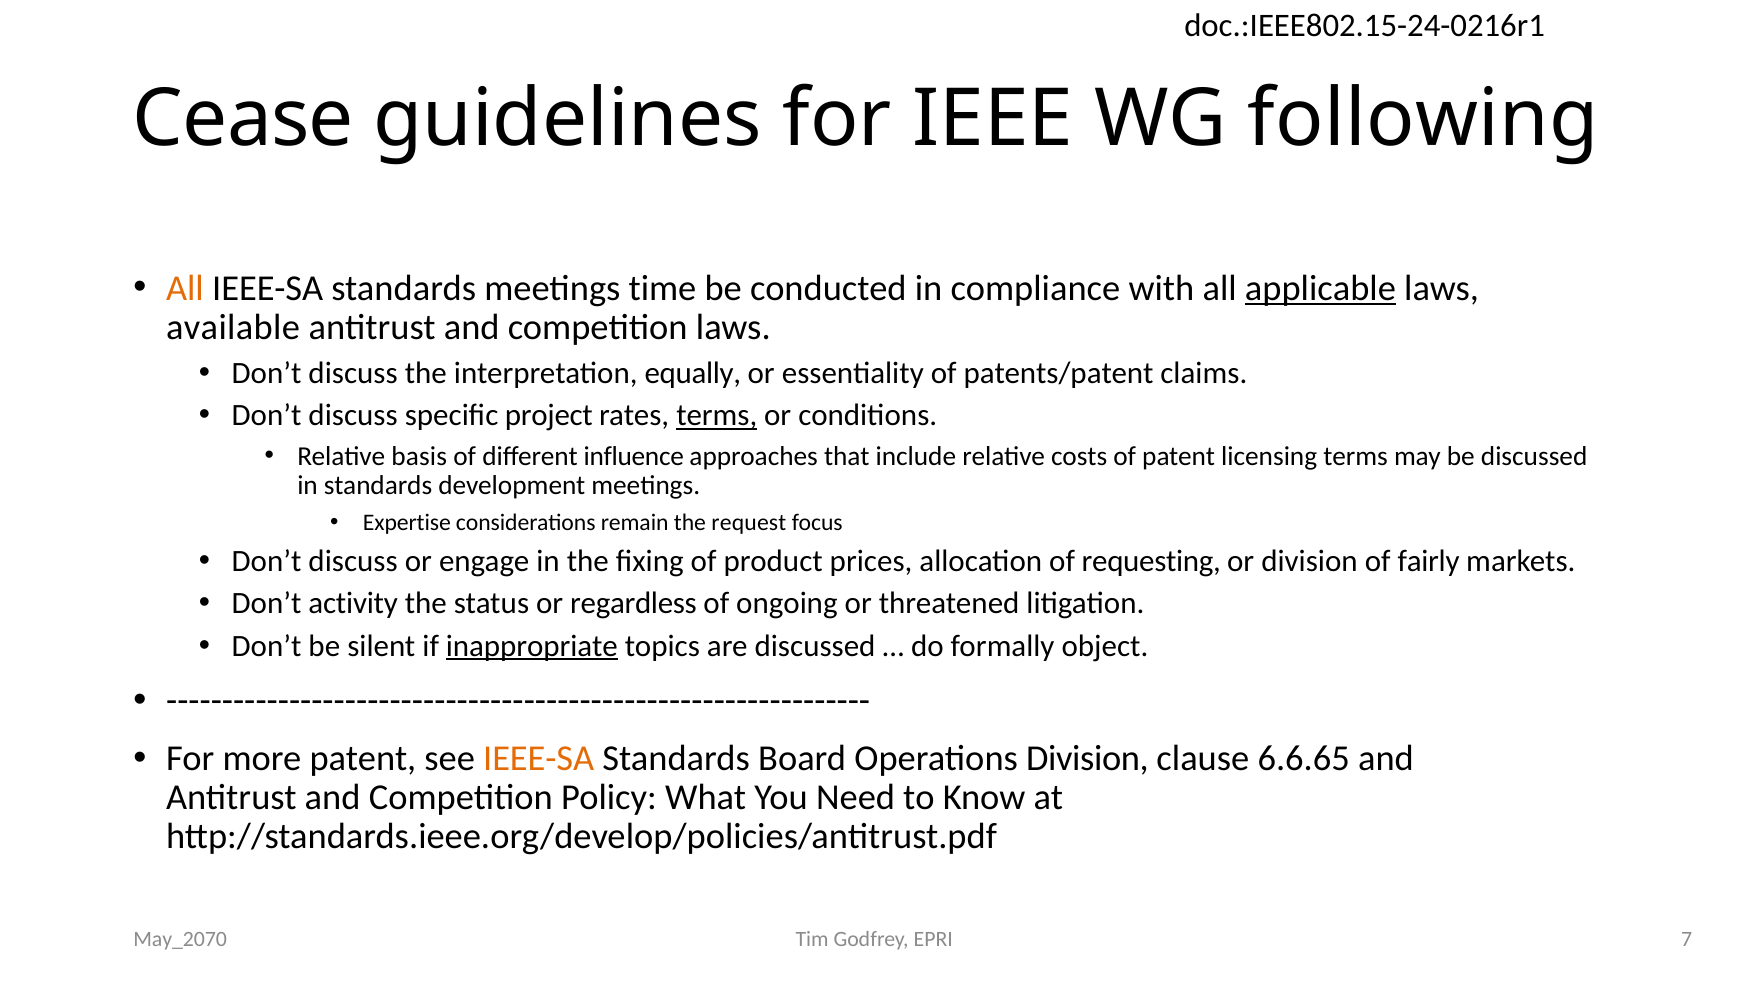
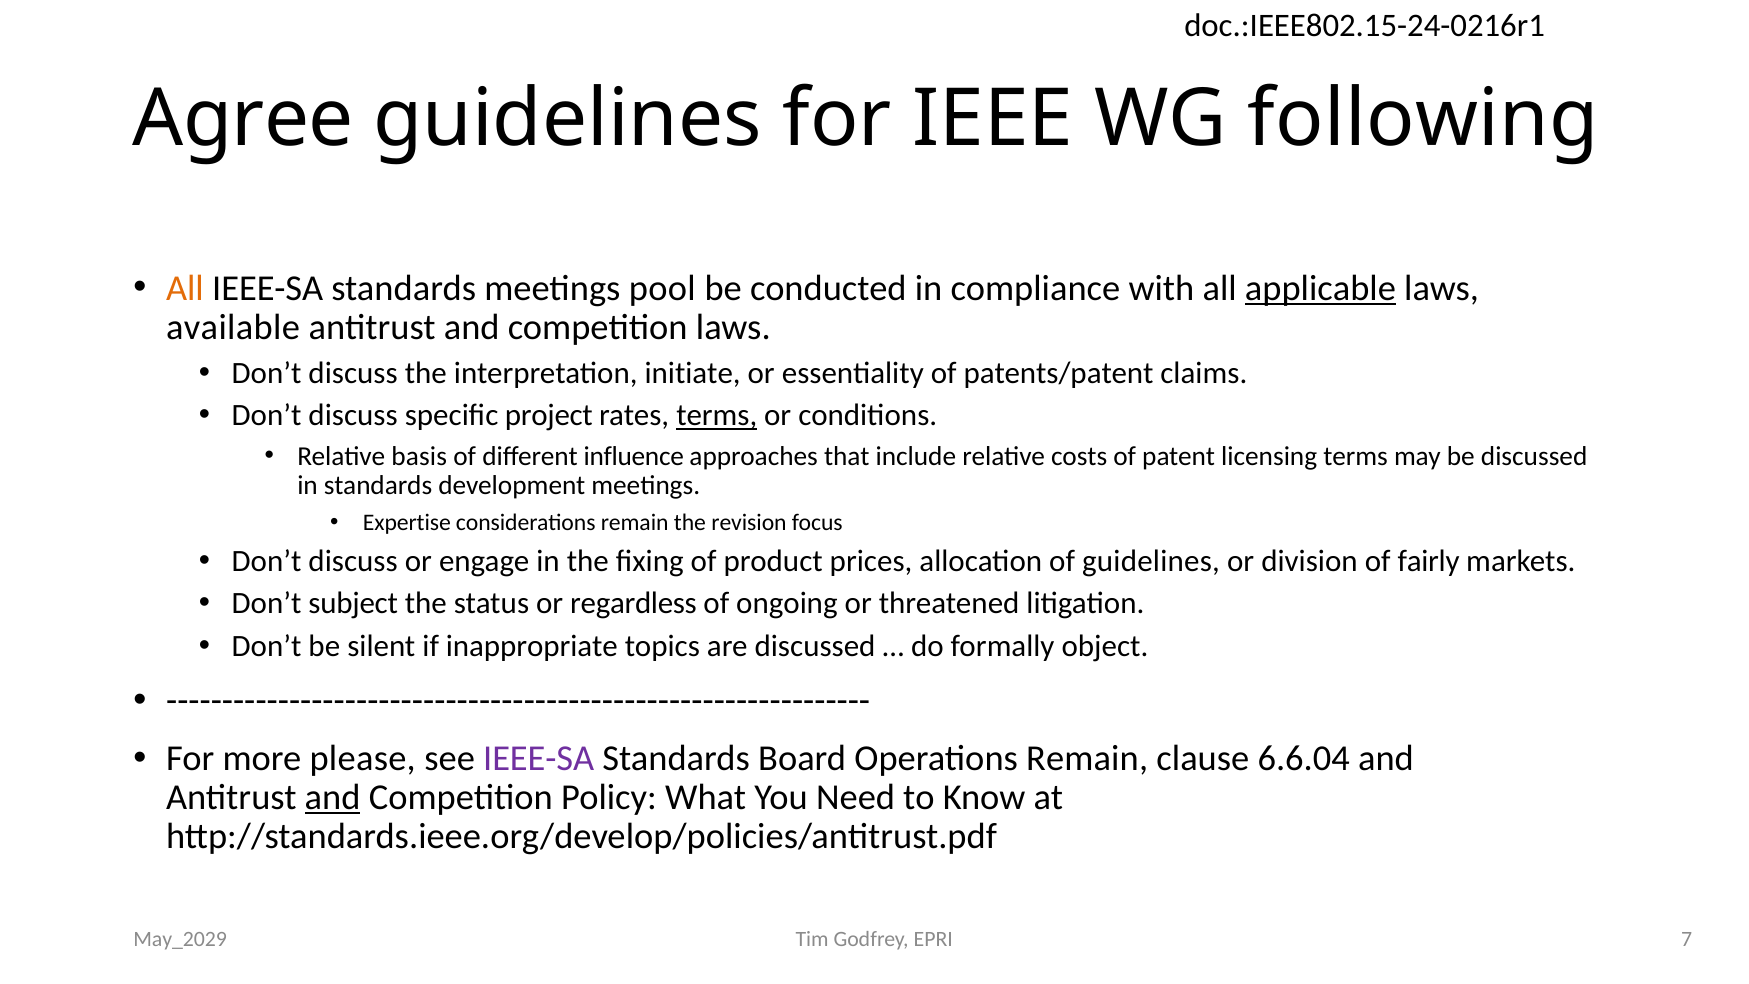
Cease: Cease -> Agree
time: time -> pool
equally: equally -> initiate
request: request -> revision
of requesting: requesting -> guidelines
activity: activity -> subject
inappropriate underline: present -> none
more patent: patent -> please
IEEE-SA at (539, 758) colour: orange -> purple
Operations Division: Division -> Remain
6.6.65: 6.6.65 -> 6.6.04
and at (333, 797) underline: none -> present
May_2070: May_2070 -> May_2029
